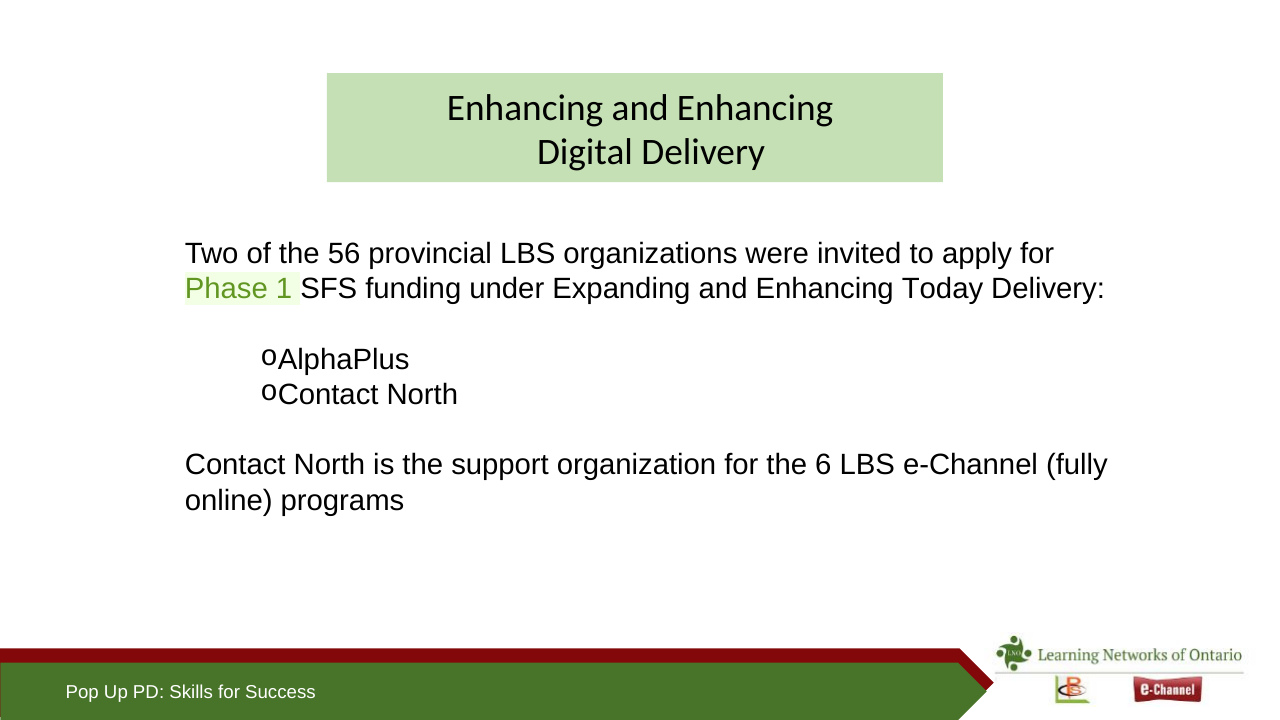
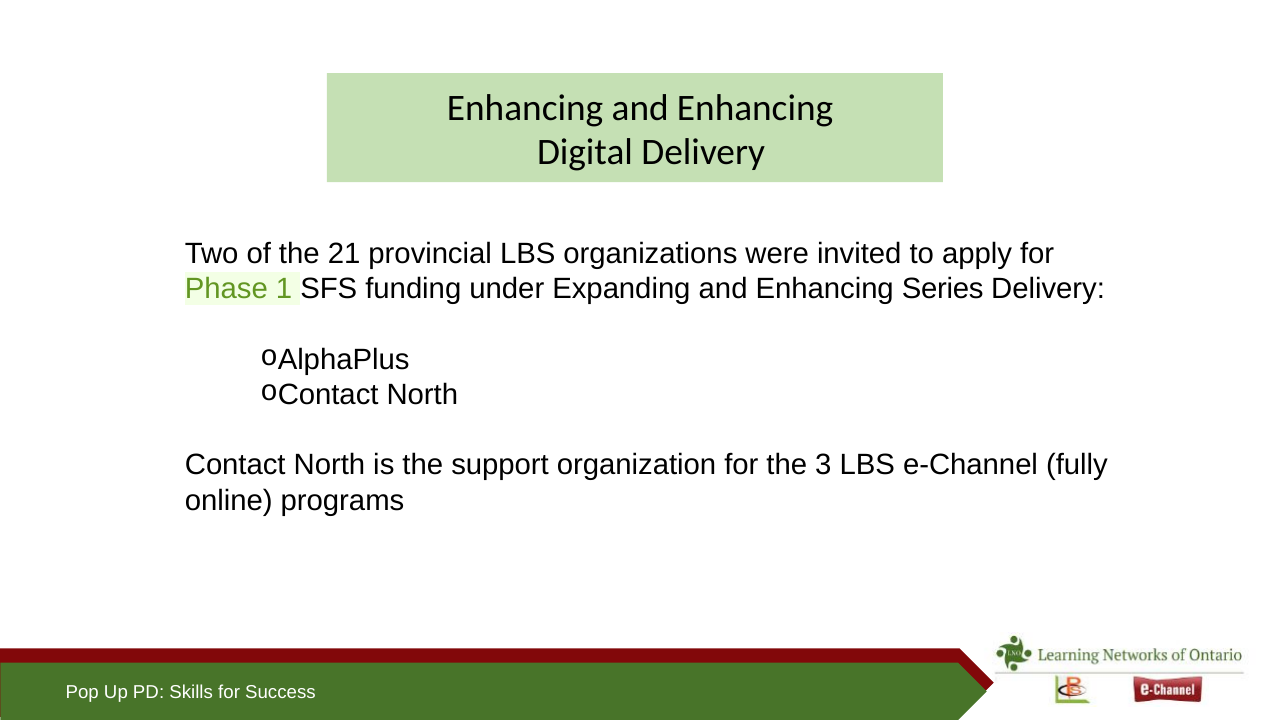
56: 56 -> 21
Today: Today -> Series
6: 6 -> 3
